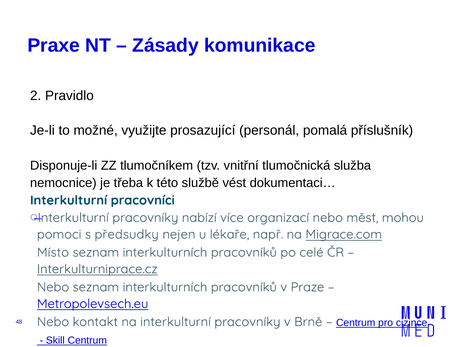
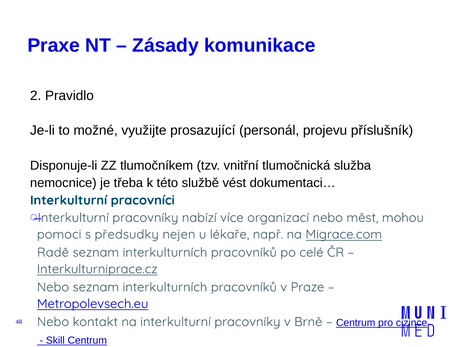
pomalá: pomalá -> projevu
Místo: Místo -> Radě
